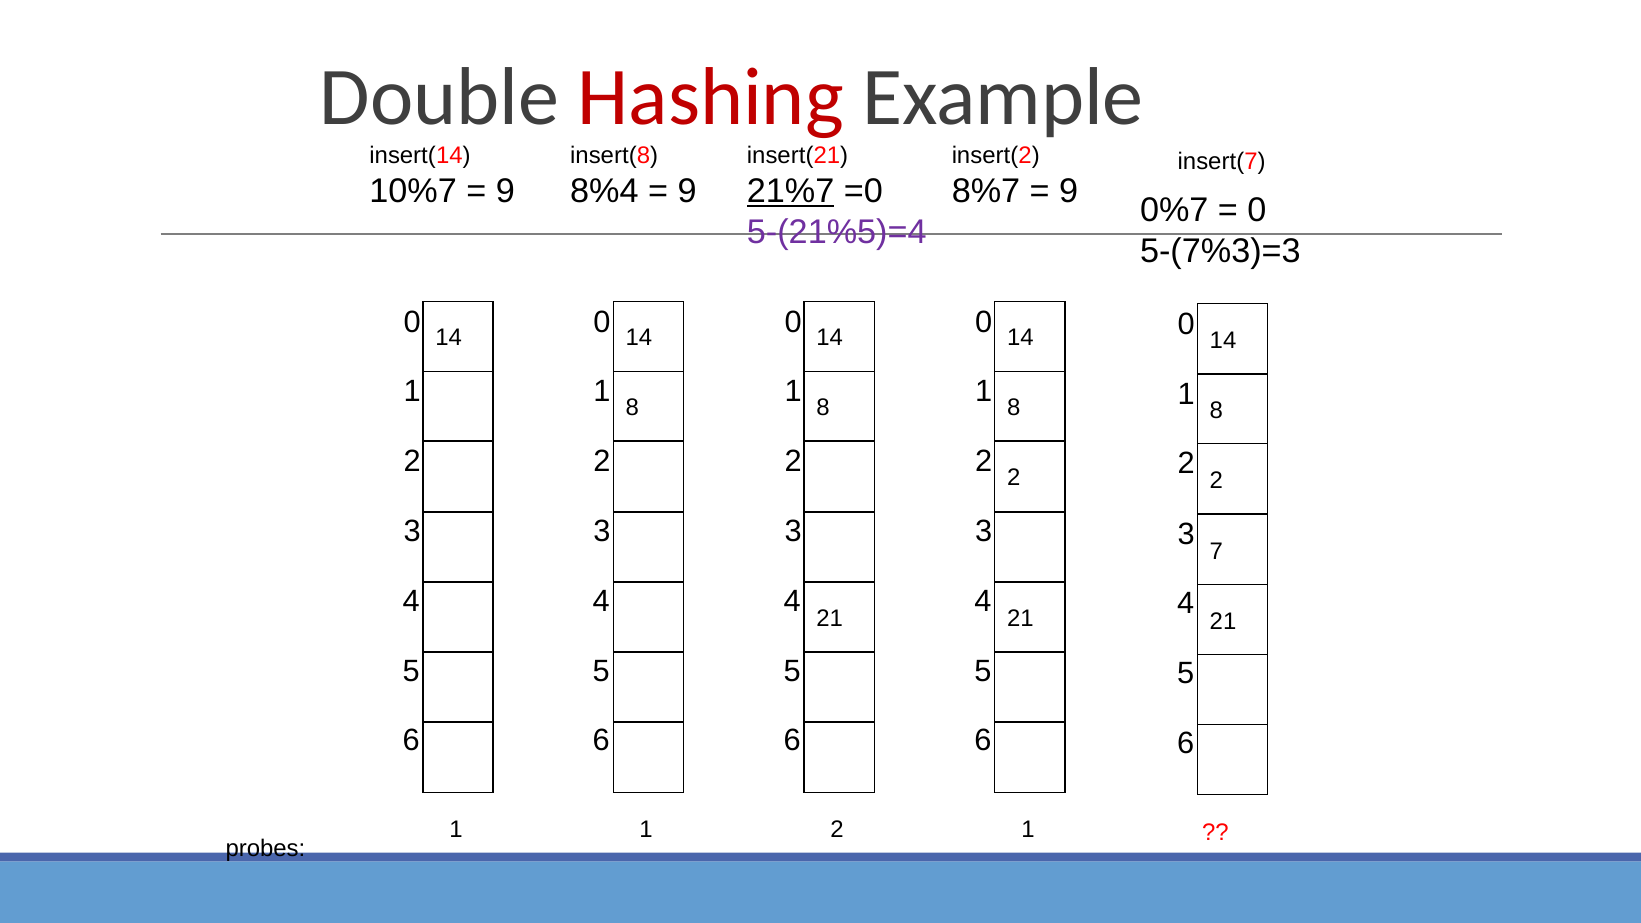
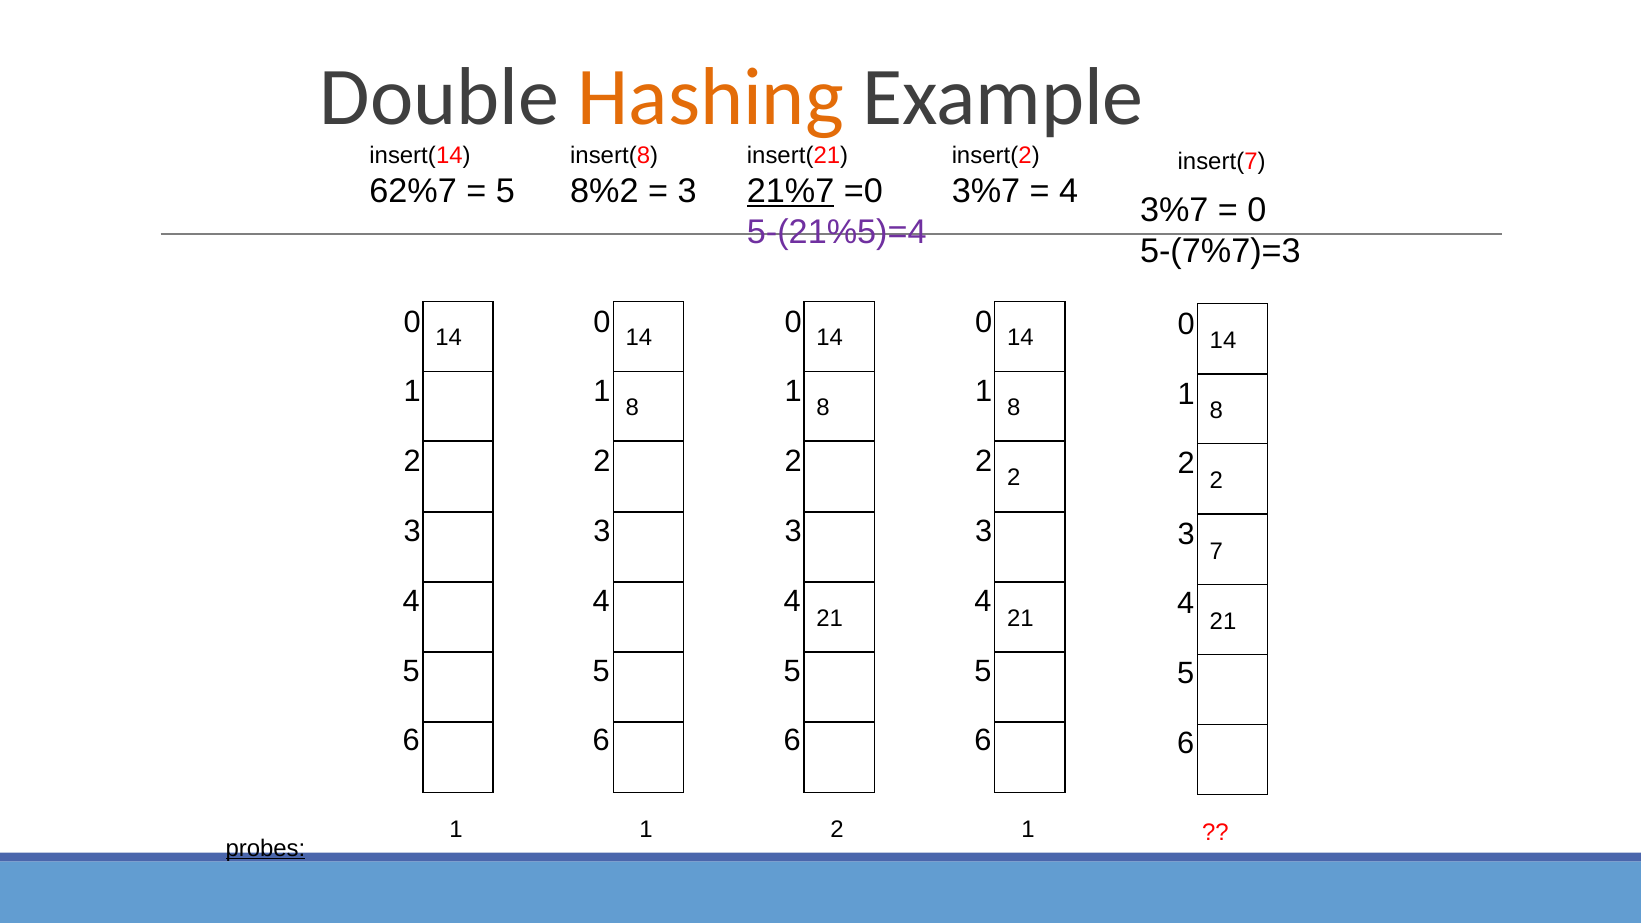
Hashing colour: red -> orange
10%7: 10%7 -> 62%7
9 at (505, 191): 9 -> 5
8%4: 8%4 -> 8%2
9 at (687, 191): 9 -> 3
8%7 at (986, 191): 8%7 -> 3%7
9 at (1069, 191): 9 -> 4
0%7 at (1174, 210): 0%7 -> 3%7
5-(7%3)=3: 5-(7%3)=3 -> 5-(7%7)=3
probes underline: none -> present
